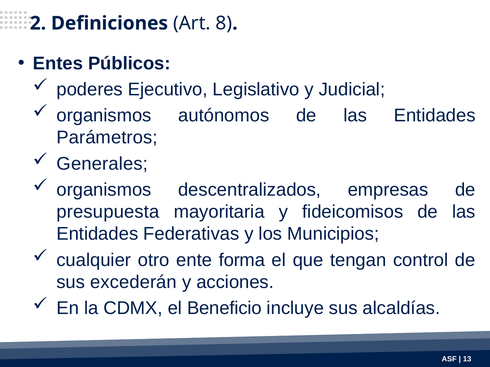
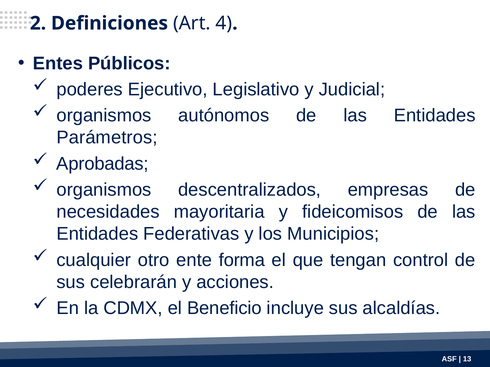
8: 8 -> 4
Generales: Generales -> Aprobadas
presupuesta: presupuesta -> necesidades
excederán: excederán -> celebrarán
